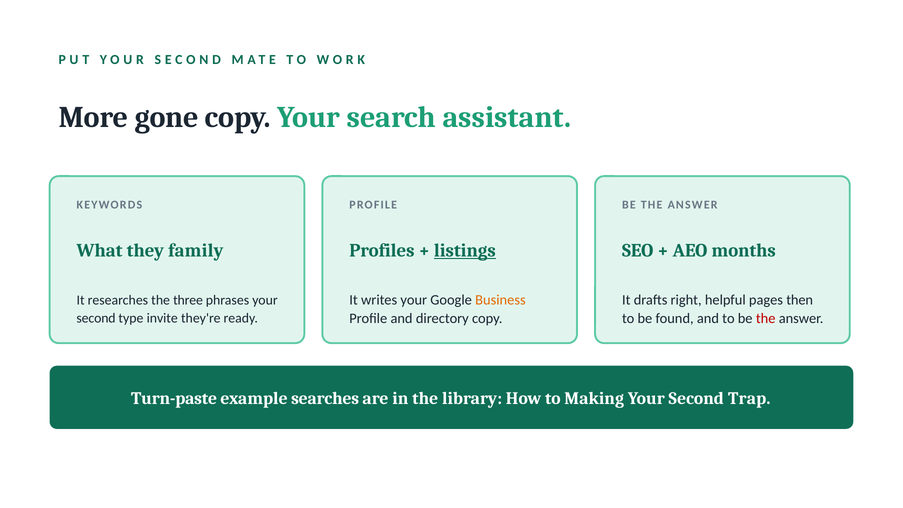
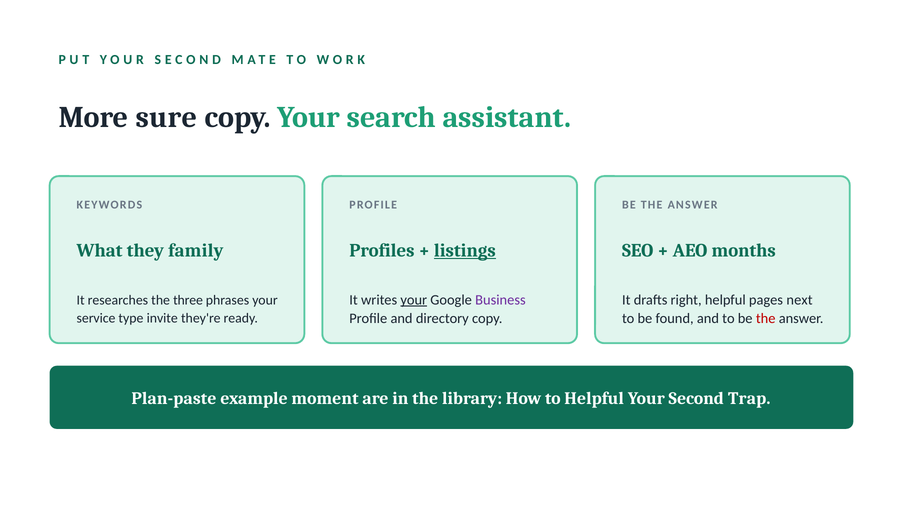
gone: gone -> sure
your at (414, 300) underline: none -> present
Business colour: orange -> purple
then: then -> next
second at (96, 318): second -> service
Turn-paste: Turn-paste -> Plan-paste
searches: searches -> moment
to Making: Making -> Helpful
